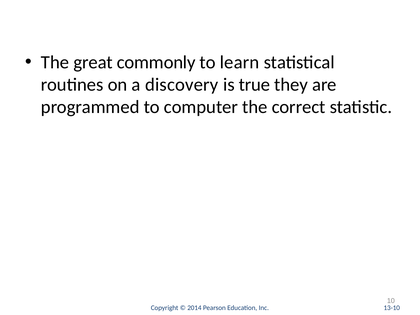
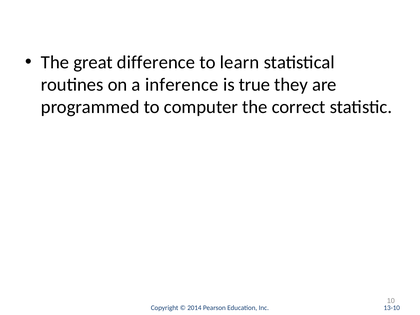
commonly: commonly -> difference
discovery: discovery -> inference
